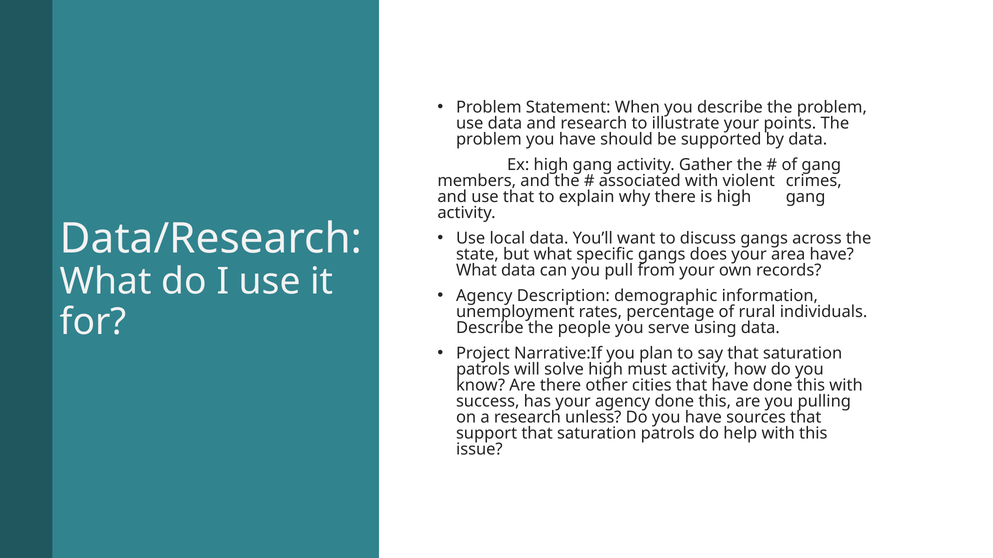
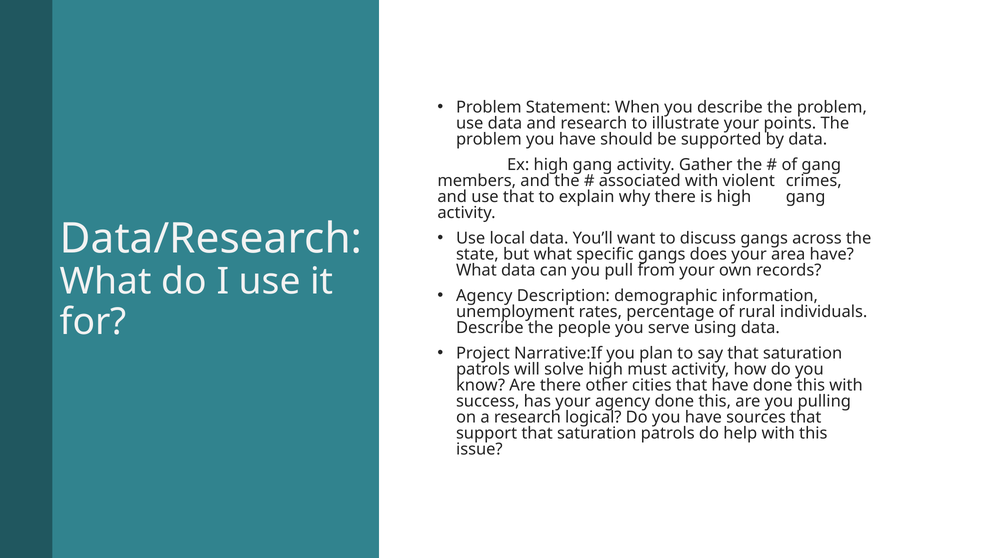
unless: unless -> logical
